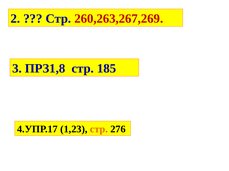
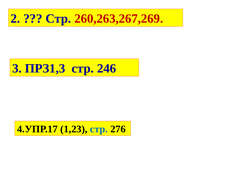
ПРЗ1,8: ПРЗ1,8 -> ПРЗ1,3
185: 185 -> 246
стр at (99, 130) colour: orange -> blue
